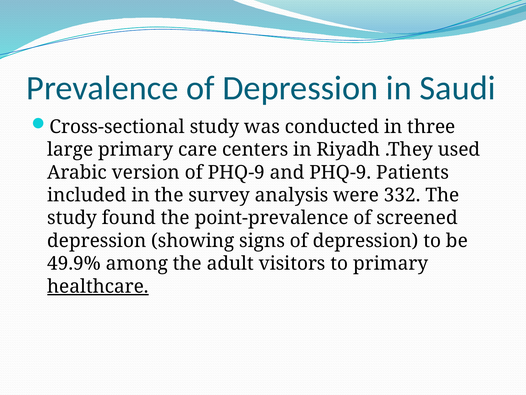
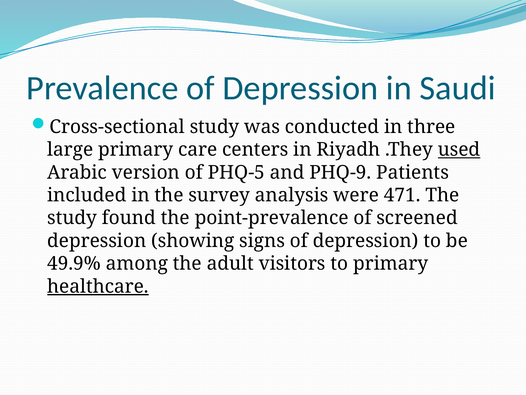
used underline: none -> present
of PHQ-9: PHQ-9 -> PHQ-5
332: 332 -> 471
